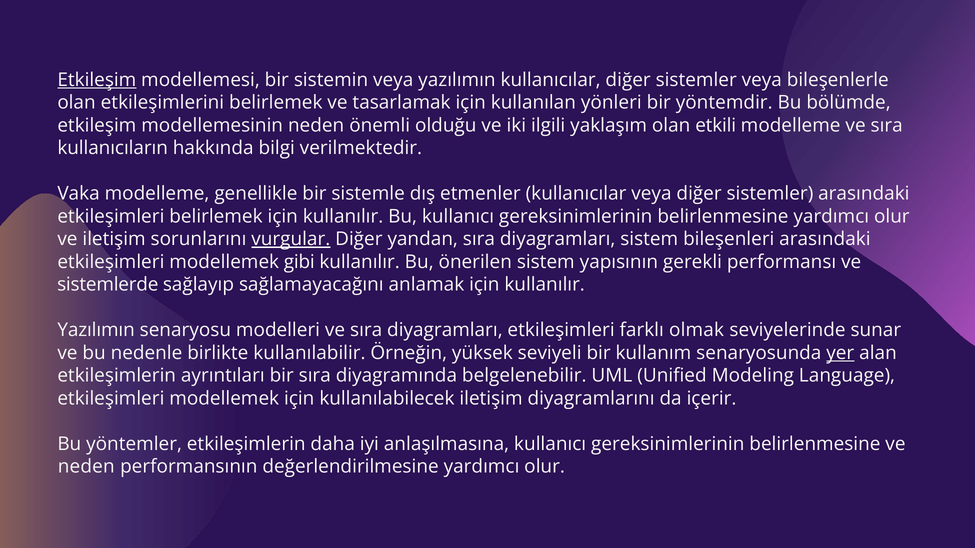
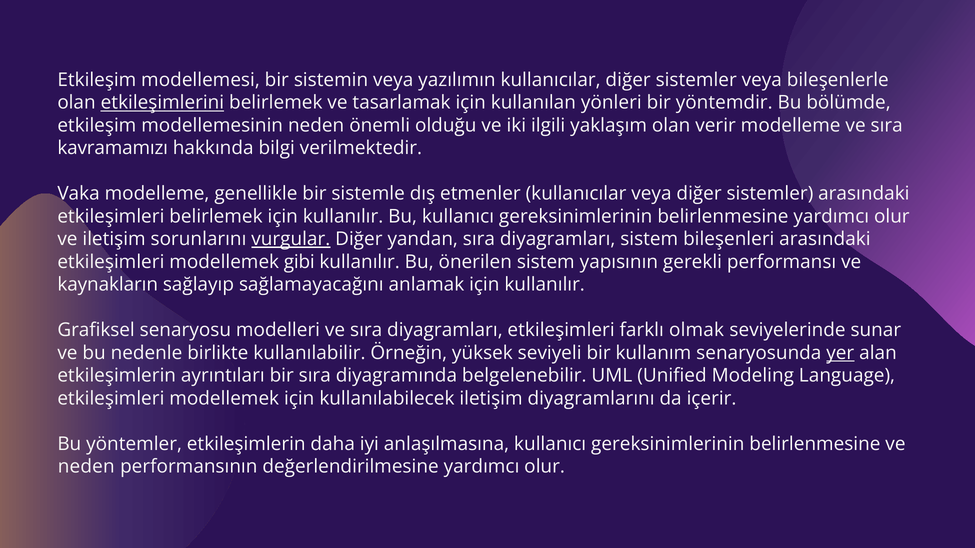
Etkileşim at (97, 80) underline: present -> none
etkileşimlerini underline: none -> present
etkili: etkili -> verir
kullanıcıların: kullanıcıların -> kavramamızı
sistemlerde: sistemlerde -> kaynakların
Yazılımın at (96, 330): Yazılımın -> Grafiksel
